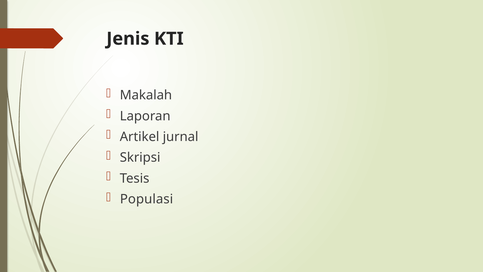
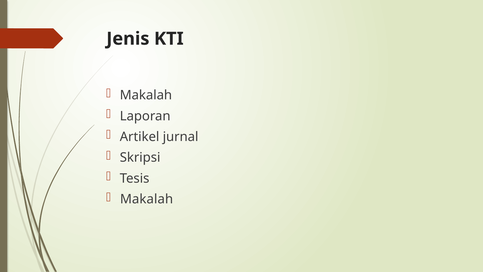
Populasi at (147, 199): Populasi -> Makalah
